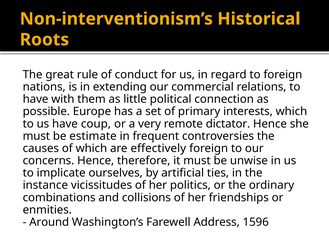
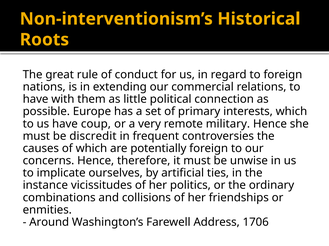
dictator: dictator -> military
estimate: estimate -> discredit
effectively: effectively -> potentially
1596: 1596 -> 1706
